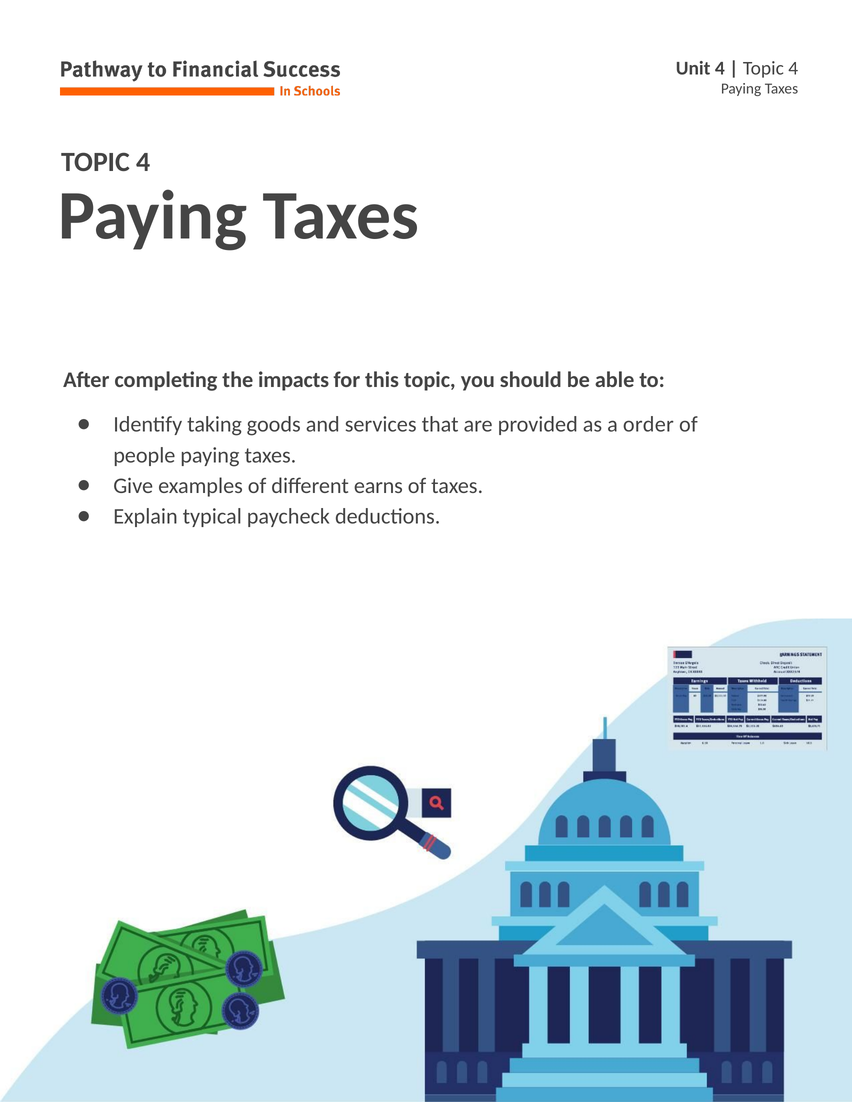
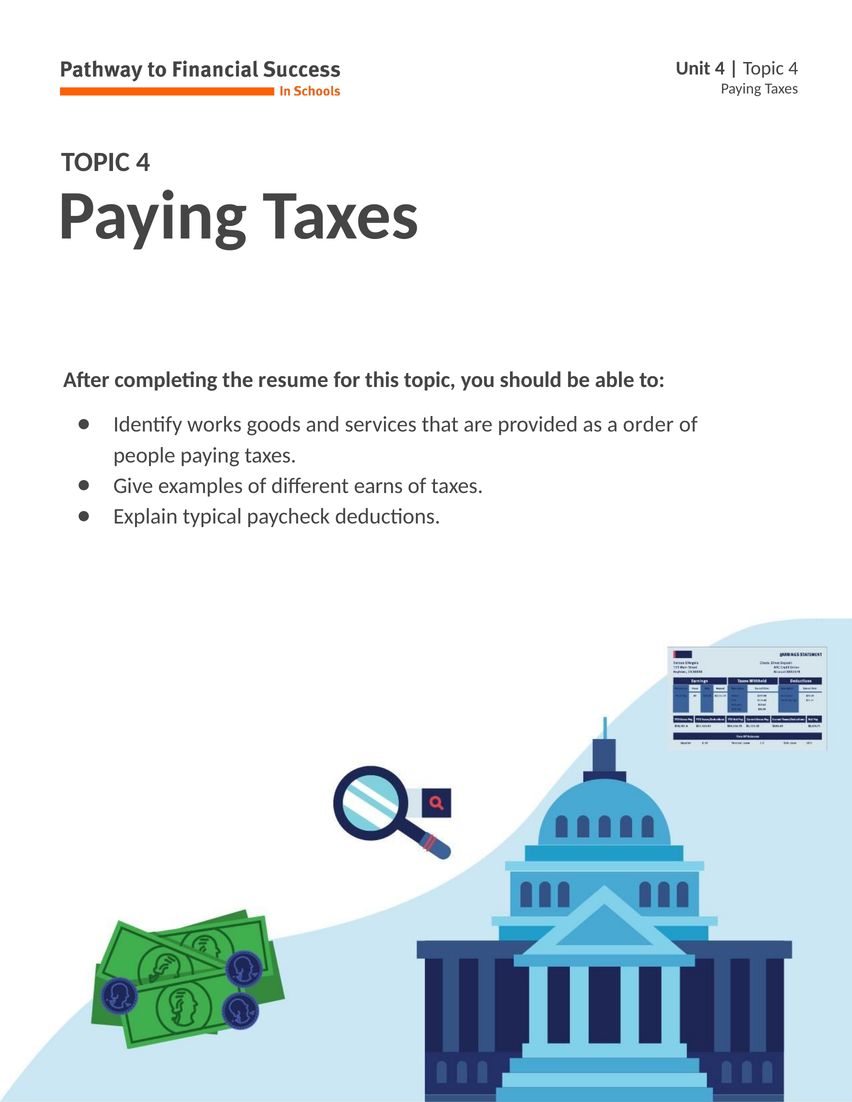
impacts: impacts -> resume
taking: taking -> works
